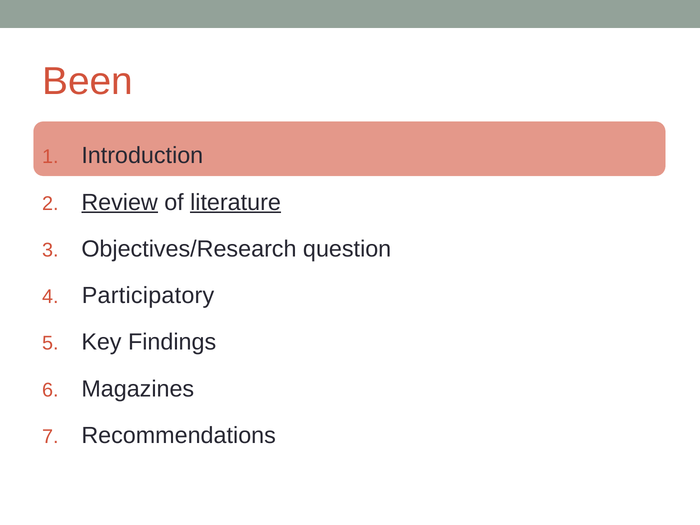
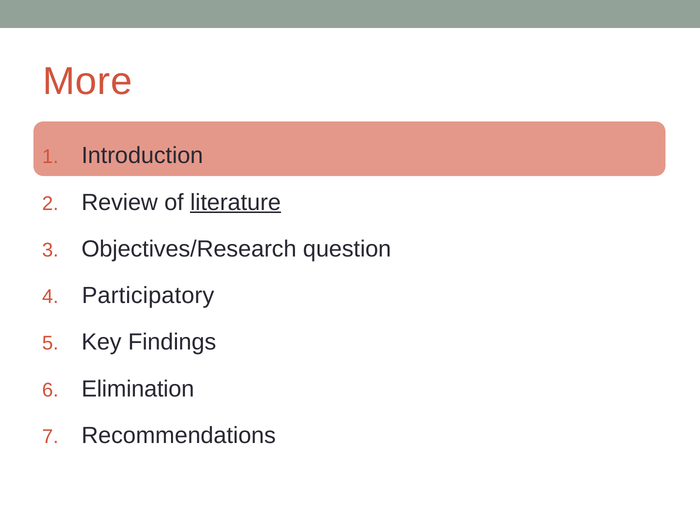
Been: Been -> More
Review underline: present -> none
Magazines: Magazines -> Elimination
